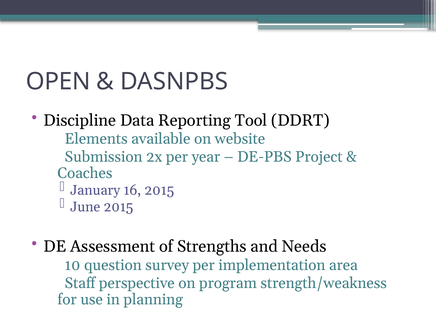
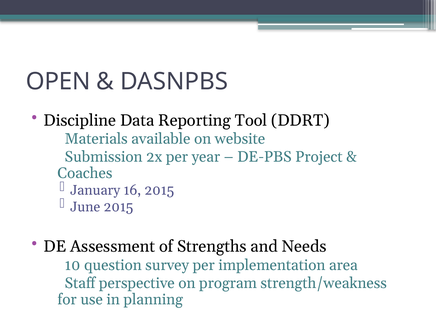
Elements: Elements -> Materials
